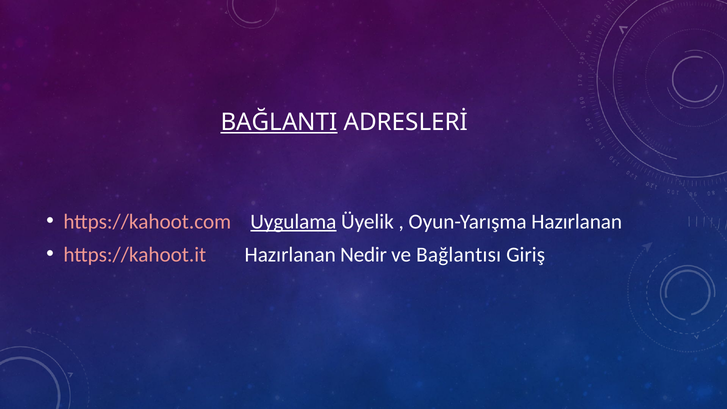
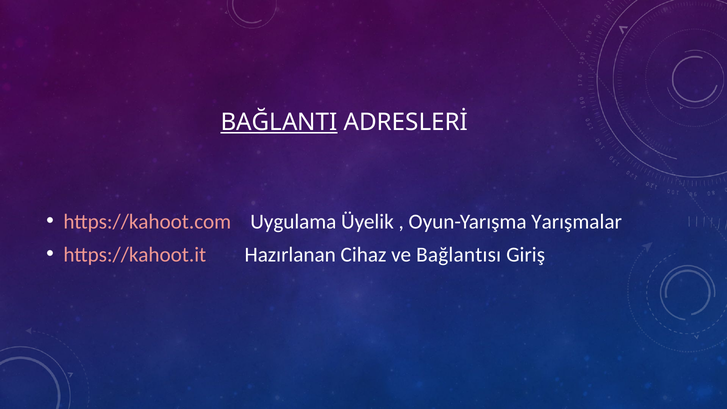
Uygulama underline: present -> none
Oyun-Yarışma Hazırlanan: Hazırlanan -> Yarışmalar
Nedir: Nedir -> Cihaz
